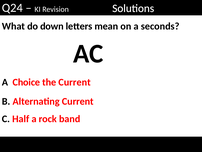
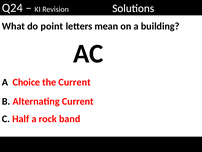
down: down -> point
seconds: seconds -> building
